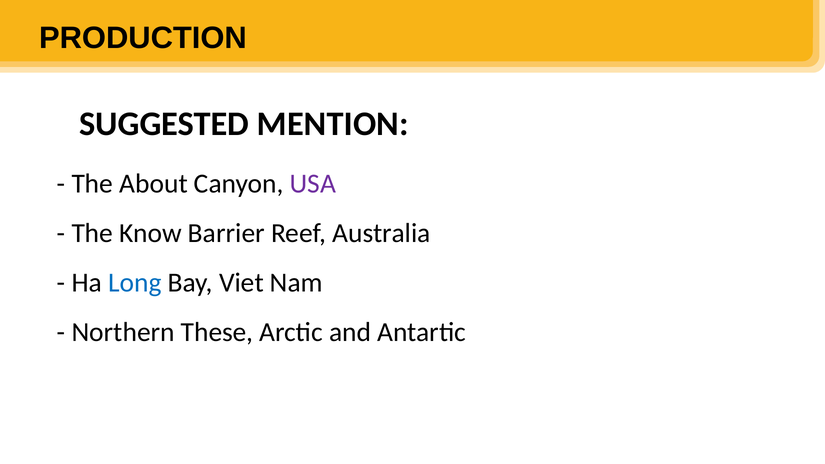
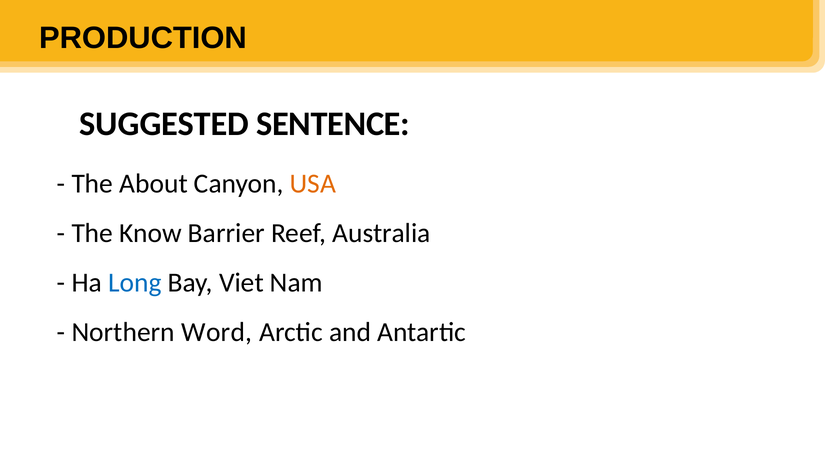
MENTION: MENTION -> SENTENCE
USA colour: purple -> orange
These: These -> Word
